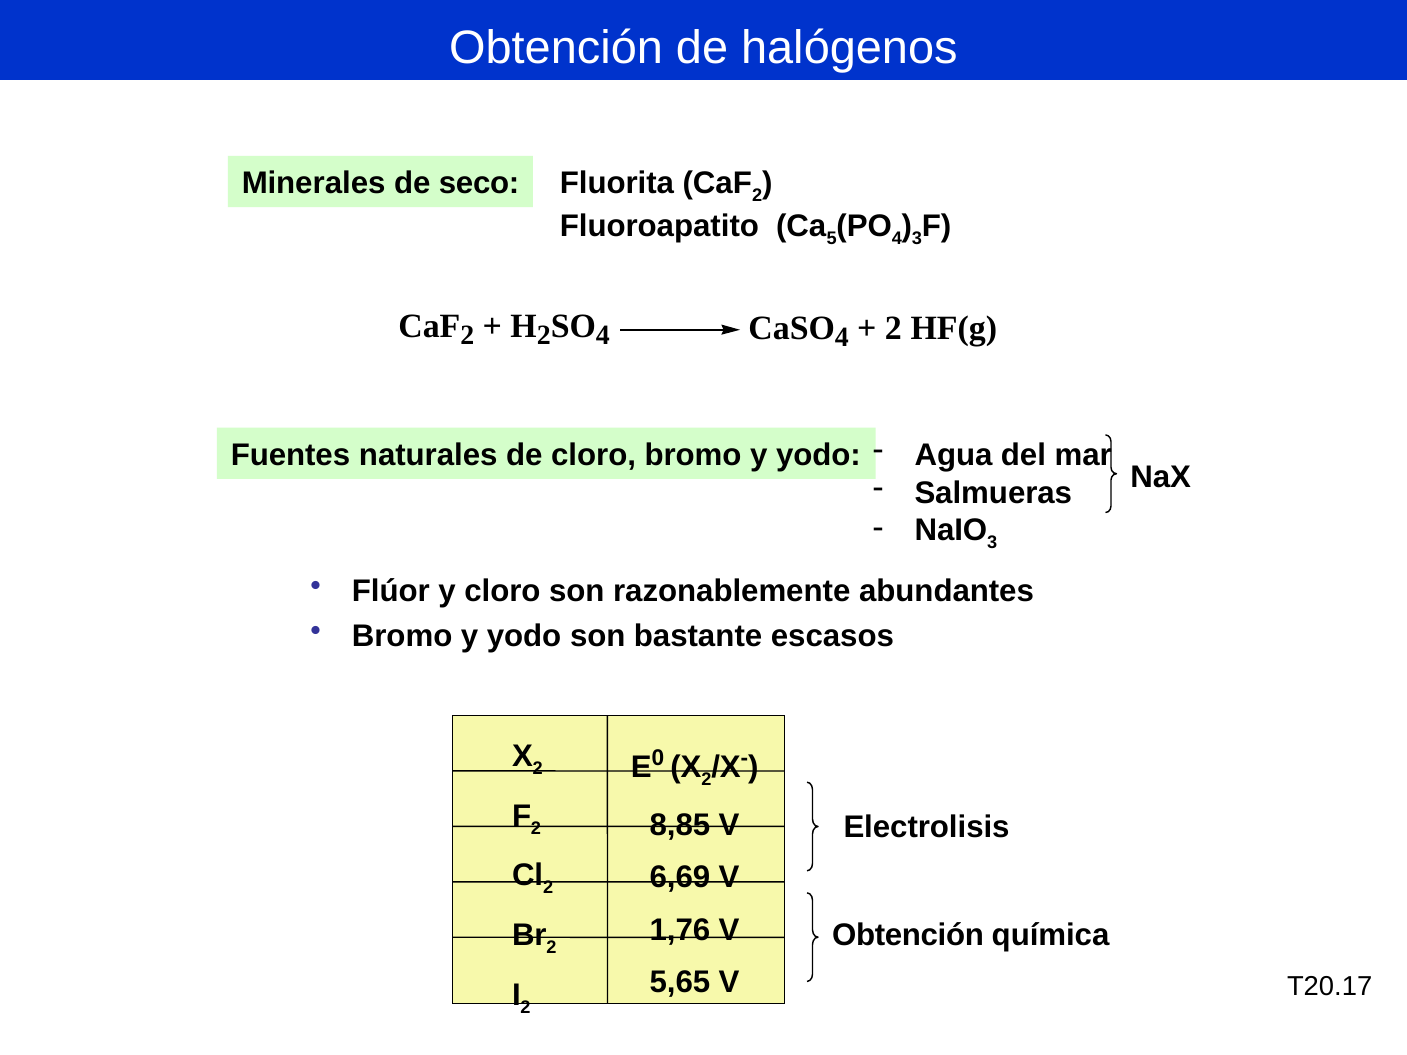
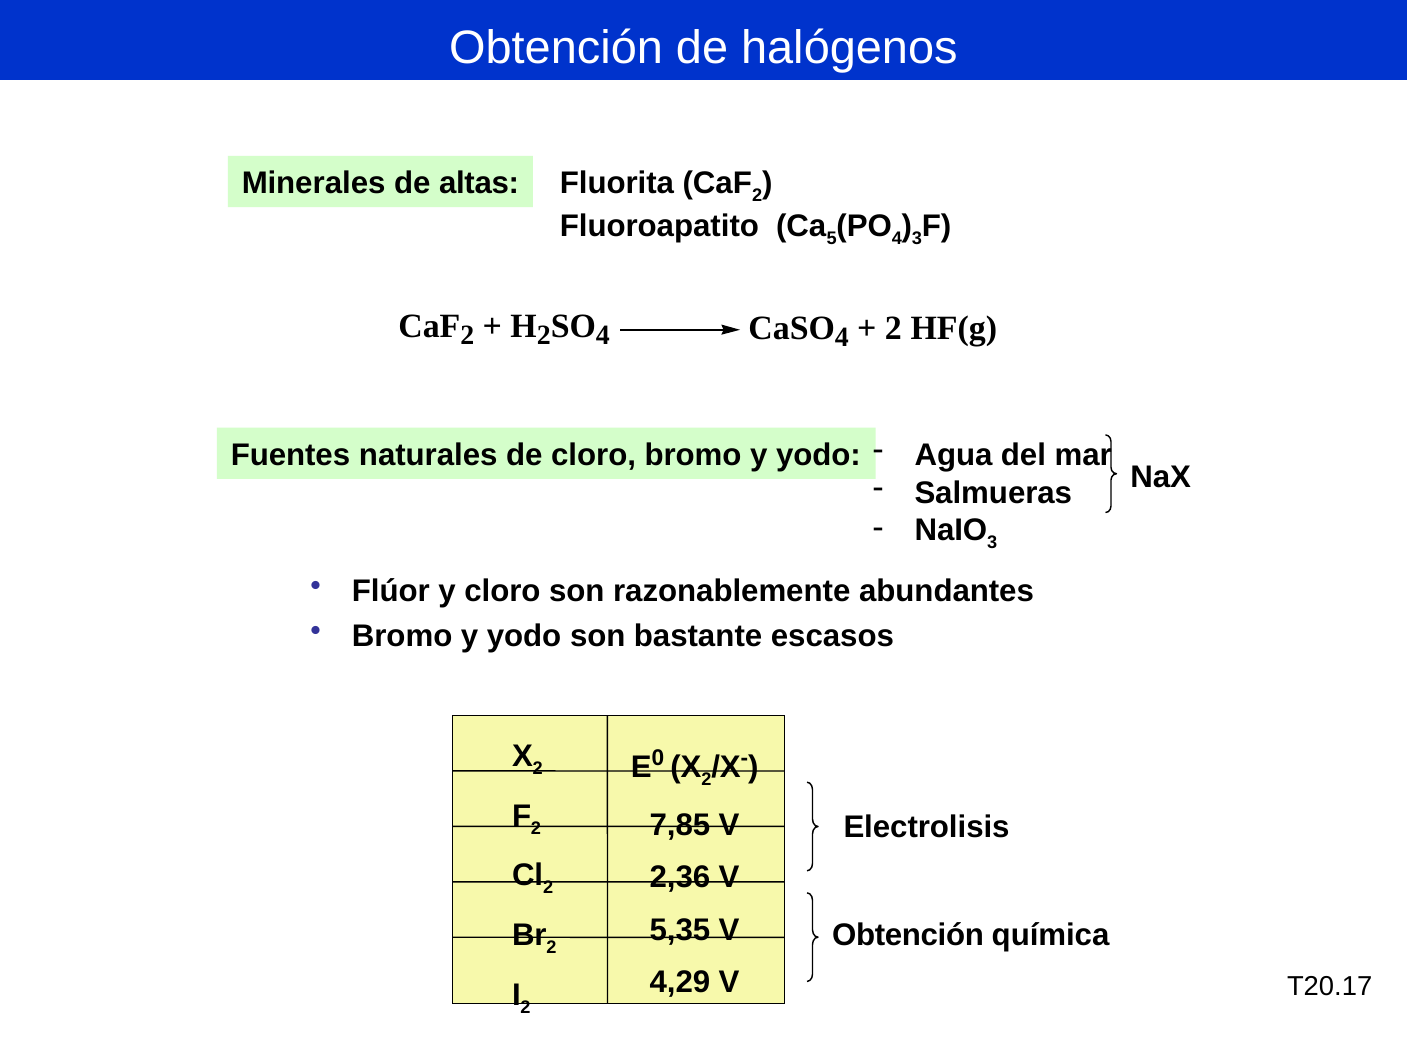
seco: seco -> altas
8,85: 8,85 -> 7,85
6,69: 6,69 -> 2,36
1,76: 1,76 -> 5,35
5,65: 5,65 -> 4,29
